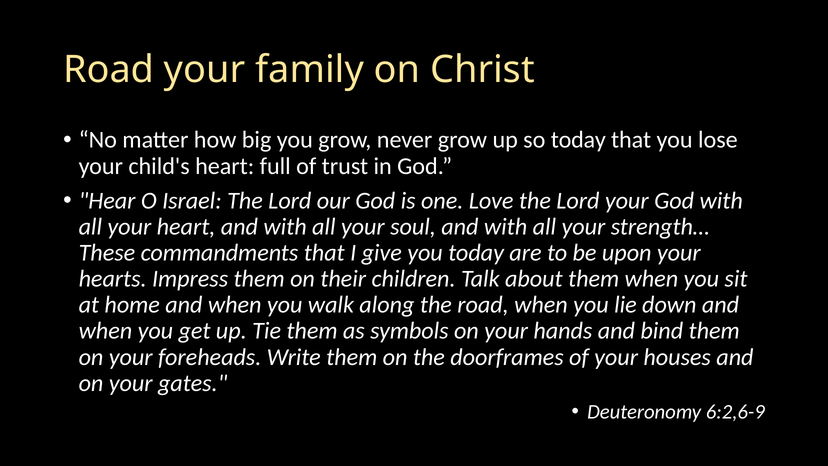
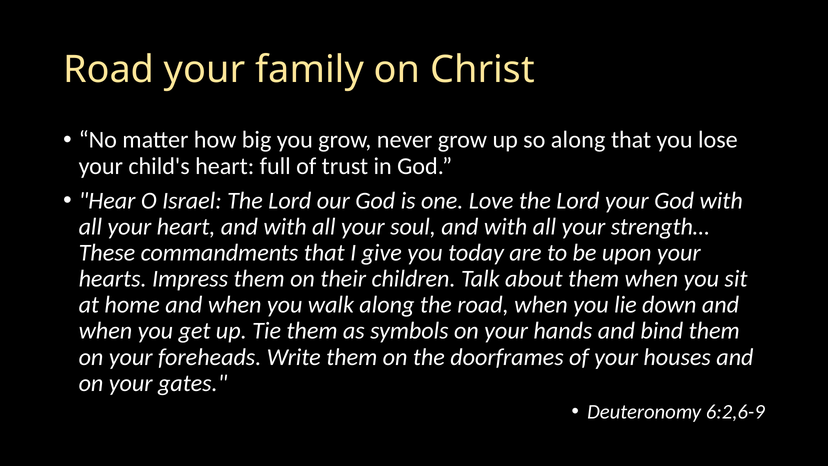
so today: today -> along
